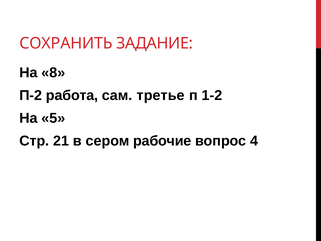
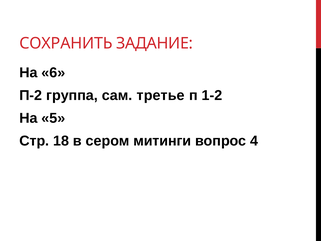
8: 8 -> 6
работа: работа -> группа
21: 21 -> 18
рабочие: рабочие -> митинги
